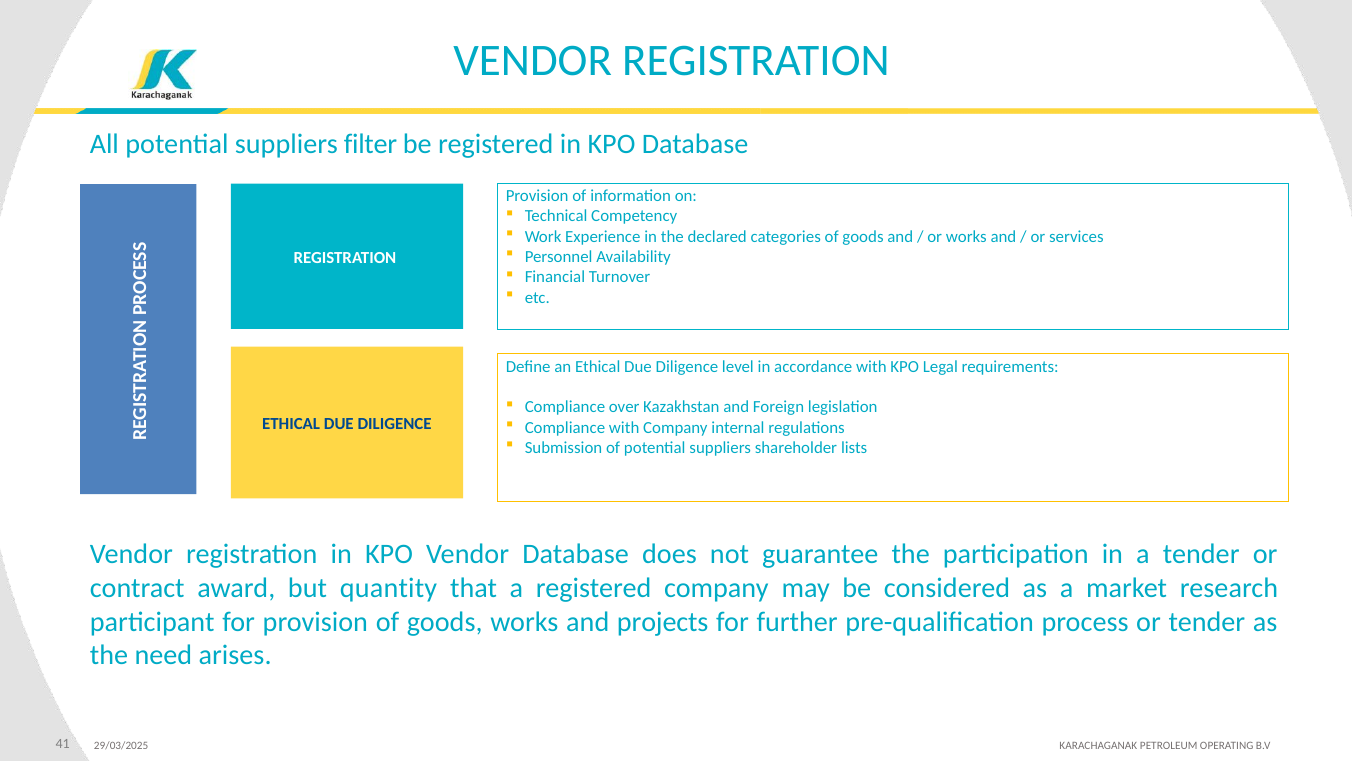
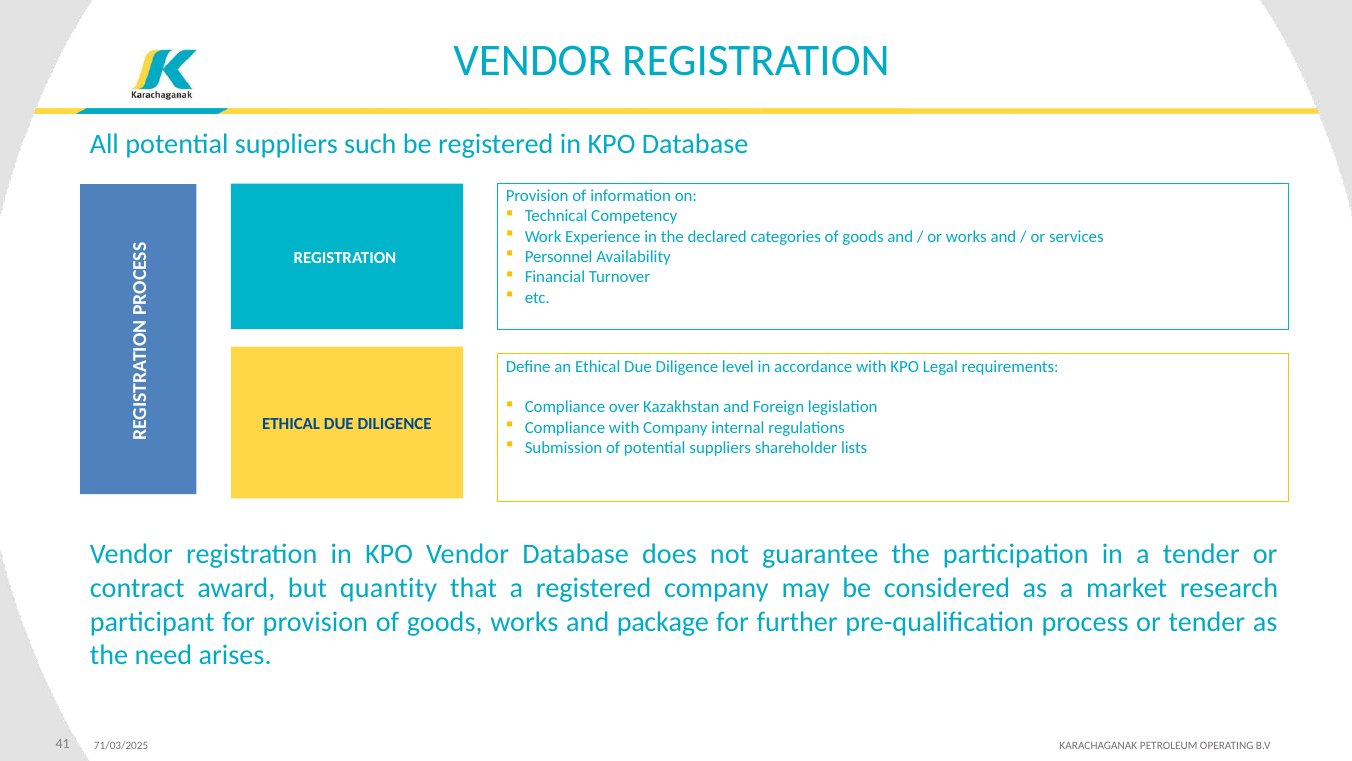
filter: filter -> such
projects: projects -> package
29/03/2025: 29/03/2025 -> 71/03/2025
